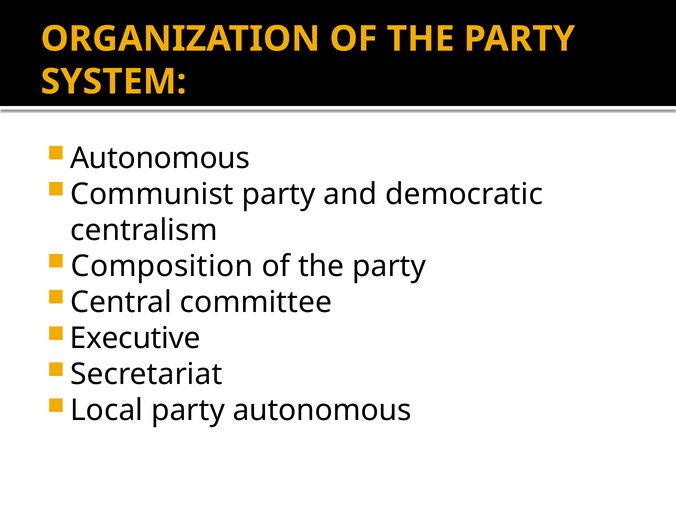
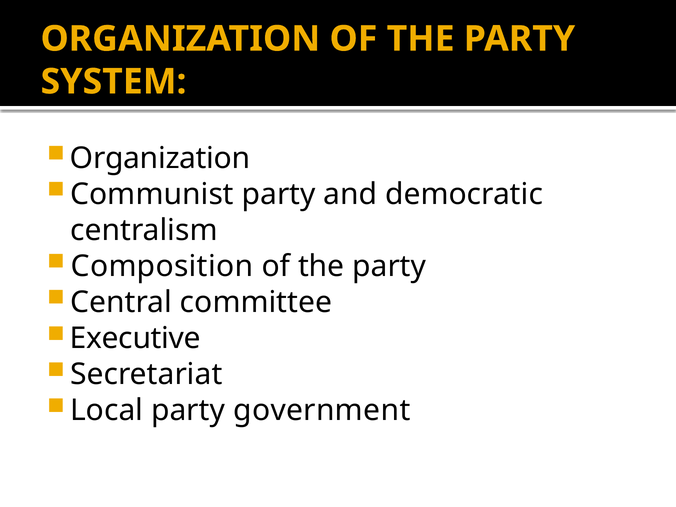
Autonomous at (160, 158): Autonomous -> Organization
party autonomous: autonomous -> government
